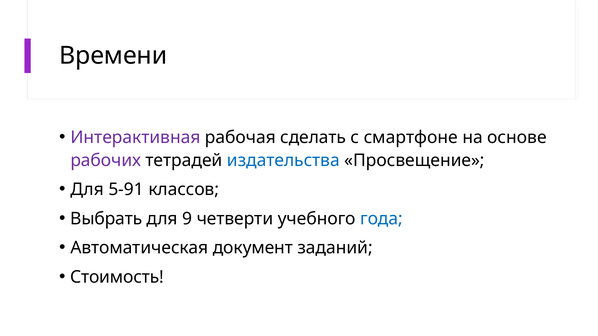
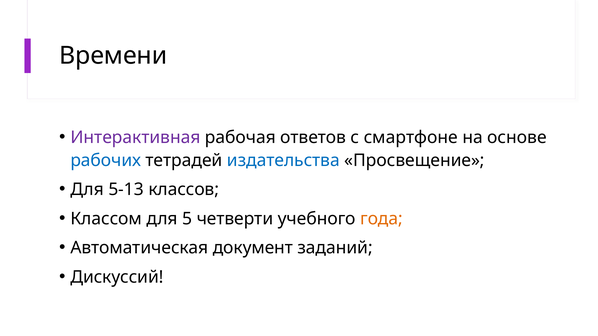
сделать: сделать -> ответов
рабочих colour: purple -> blue
5-91: 5-91 -> 5-13
Выбрать: Выбрать -> Классом
9: 9 -> 5
года colour: blue -> orange
Стоимость: Стоимость -> Дискуссий
